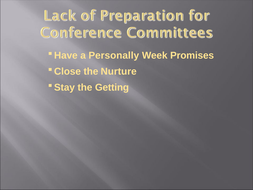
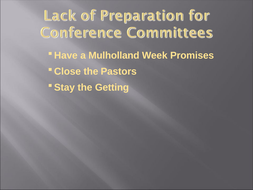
Personally: Personally -> Mulholland
Nurture: Nurture -> Pastors
